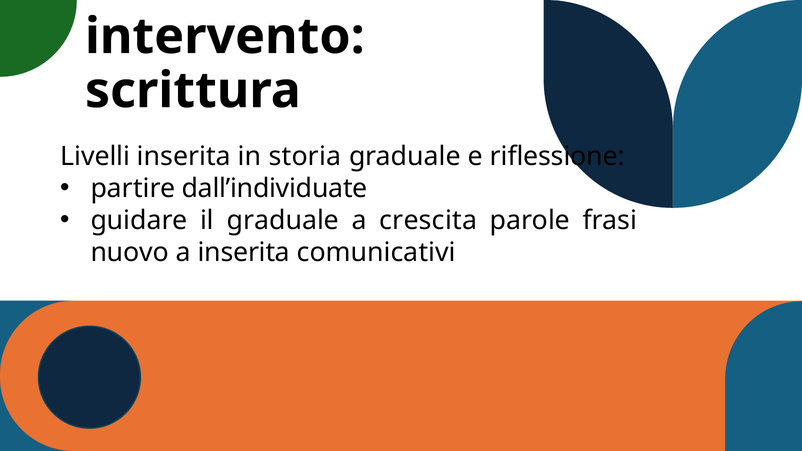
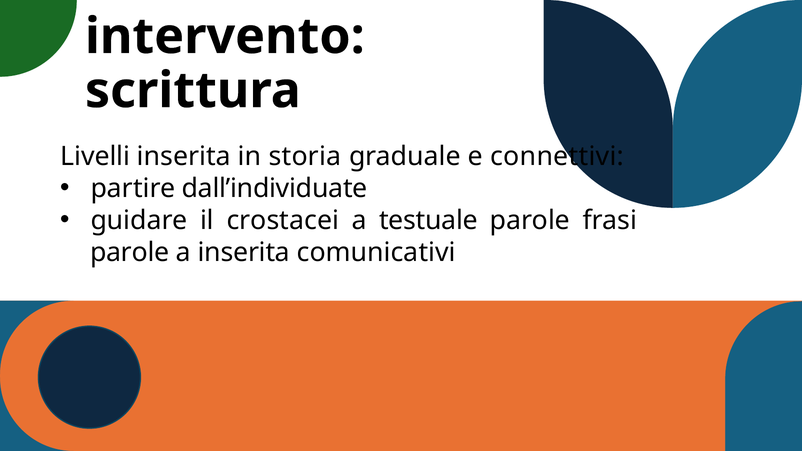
riflessione: riflessione -> connettivi
il graduale: graduale -> crostacei
crescita: crescita -> testuale
nuovo at (130, 252): nuovo -> parole
